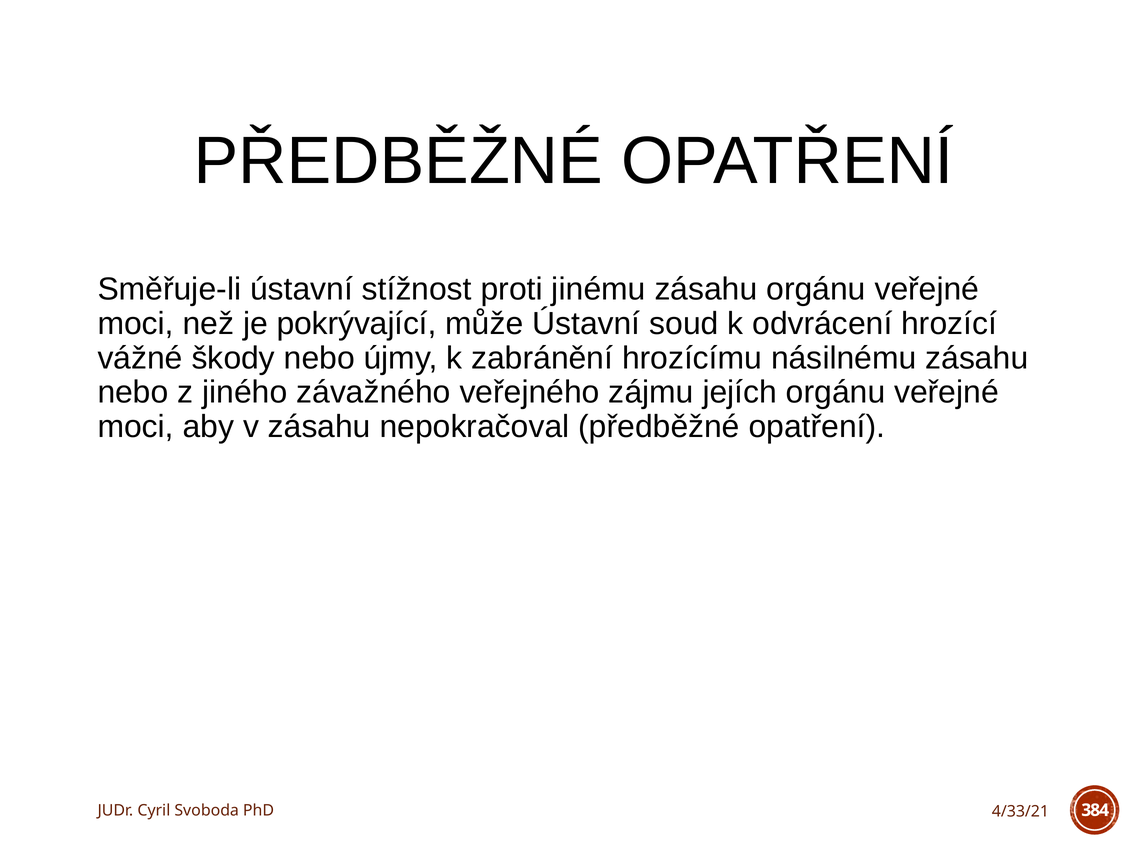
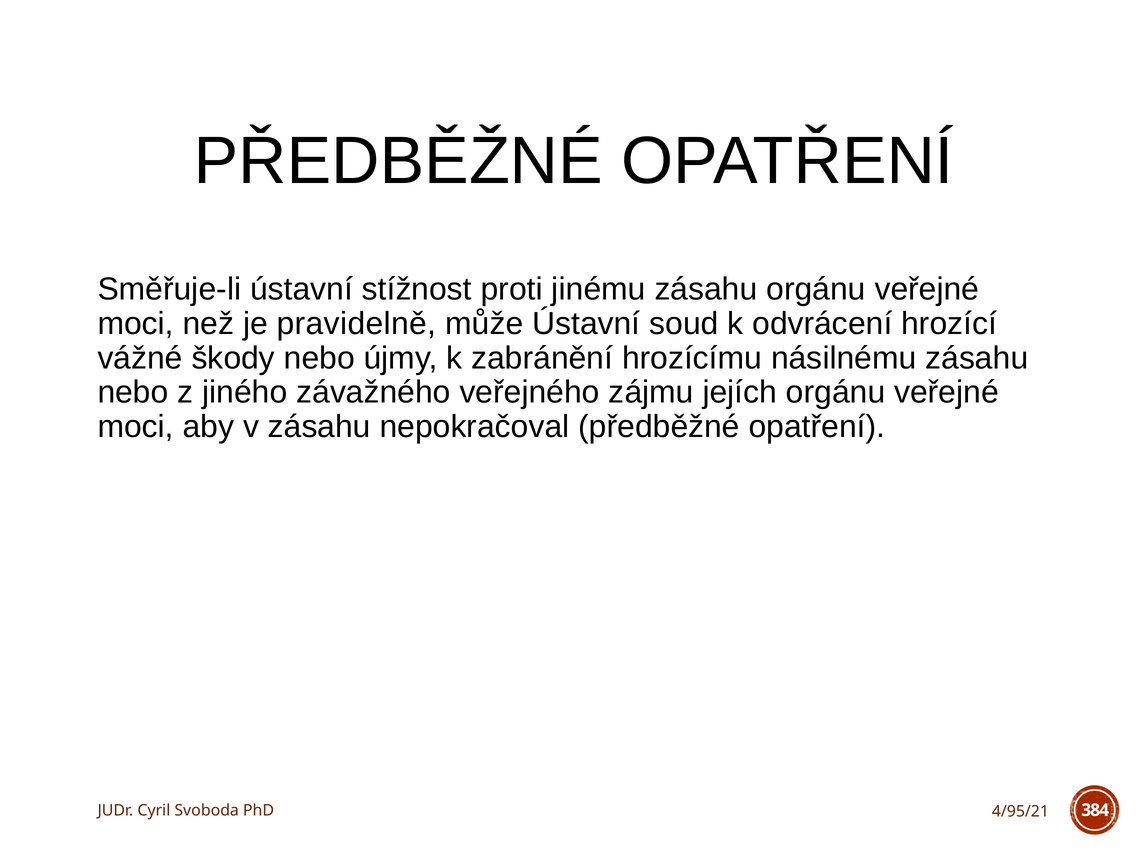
pokrývající: pokrývající -> pravidelně
4/33/21: 4/33/21 -> 4/95/21
